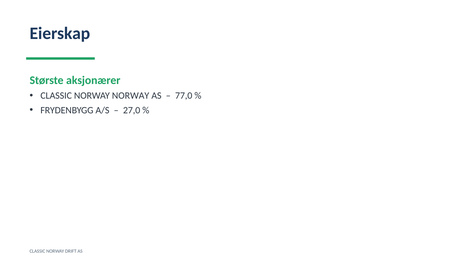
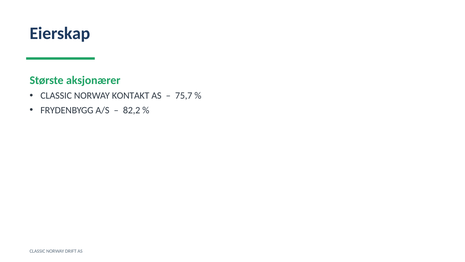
NORWAY NORWAY: NORWAY -> KONTAKT
77,0: 77,0 -> 75,7
27,0: 27,0 -> 82,2
